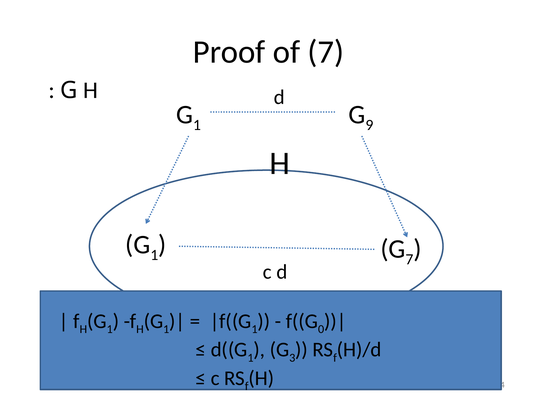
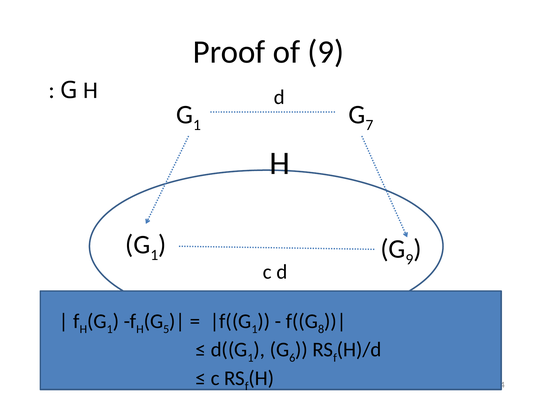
of 7: 7 -> 9
9: 9 -> 7
G 7: 7 -> 9
1 at (166, 329): 1 -> 5
0: 0 -> 8
3: 3 -> 6
